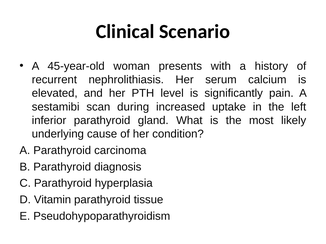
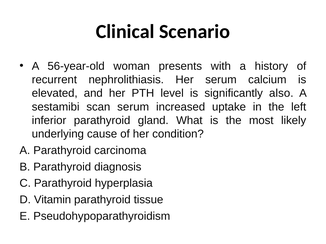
45-year-old: 45-year-old -> 56-year-old
pain: pain -> also
scan during: during -> serum
